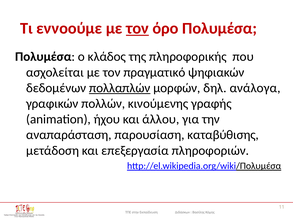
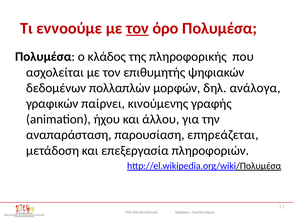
πραγματικό: πραγματικό -> επιθυμητής
πολλαπλών underline: present -> none
πολλών: πολλών -> παίρνει
καταβύθισης: καταβύθισης -> επηρεάζεται
